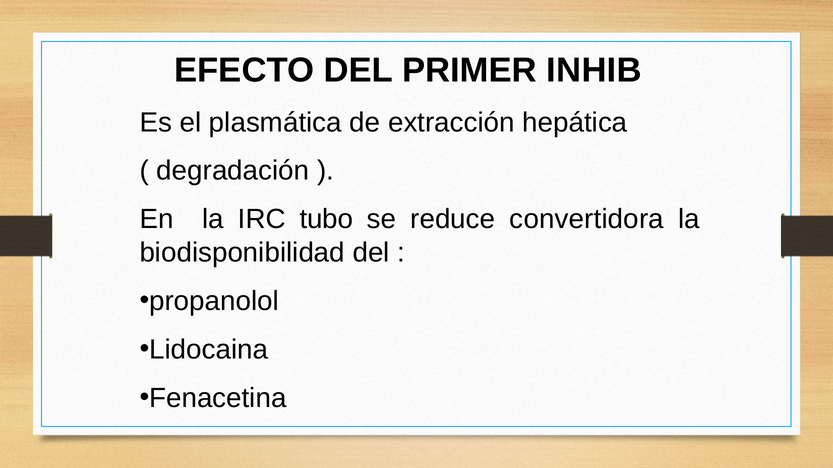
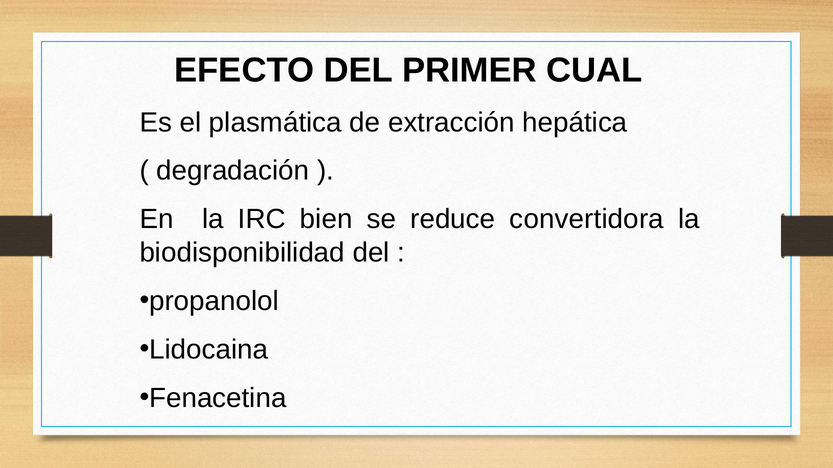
INHIB: INHIB -> CUAL
tubo: tubo -> bien
